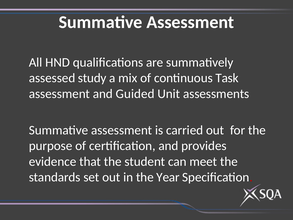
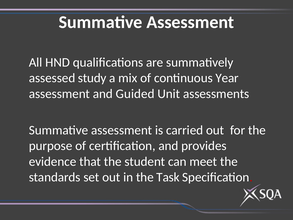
Task: Task -> Year
Year: Year -> Task
